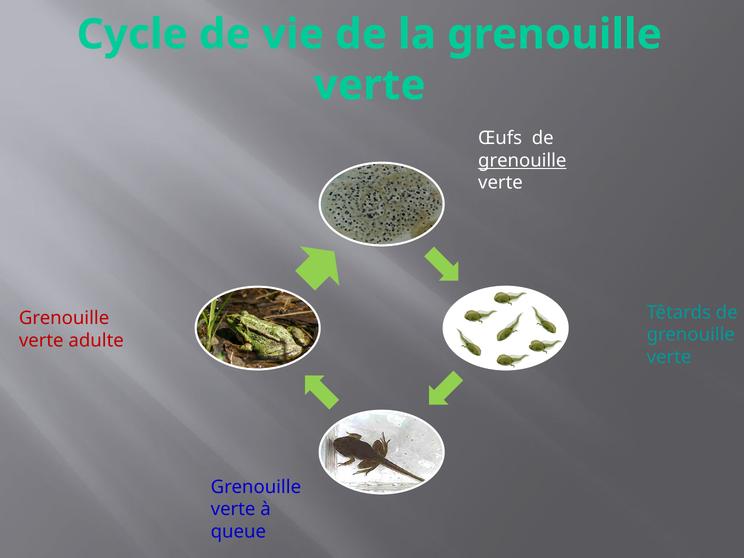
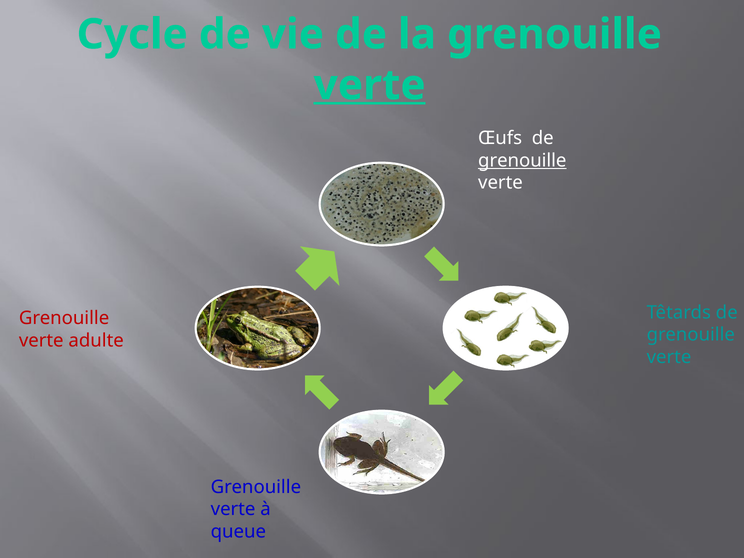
verte at (370, 85) underline: none -> present
